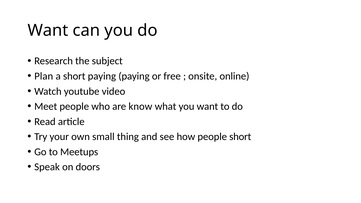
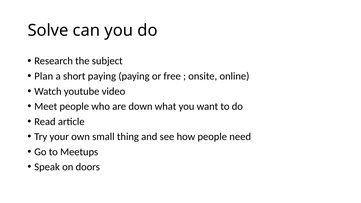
Want at (48, 30): Want -> Solve
know: know -> down
people short: short -> need
